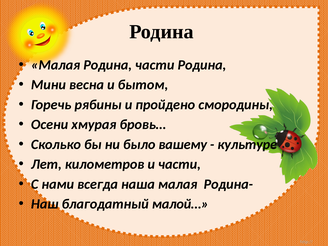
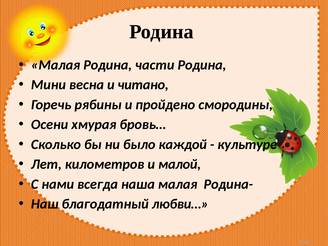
бытом: бытом -> читано
вашему: вашему -> каждой
и части: части -> малой
малой…: малой… -> любви…
